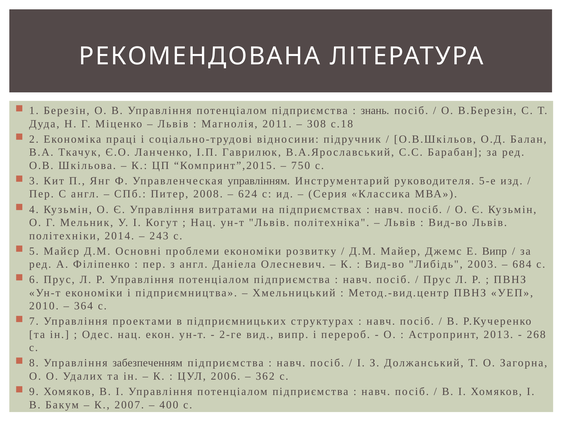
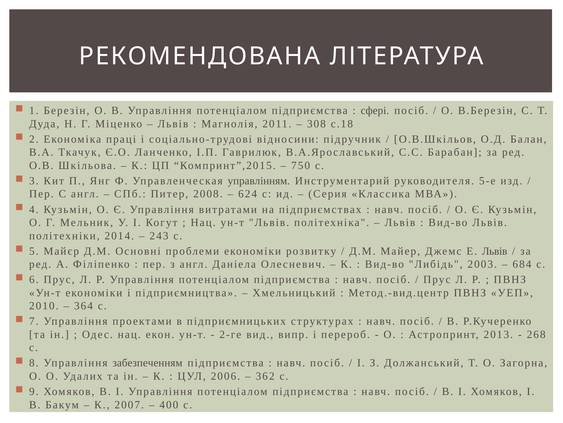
знань: знань -> сфері
Е Випр: Випр -> Львів
